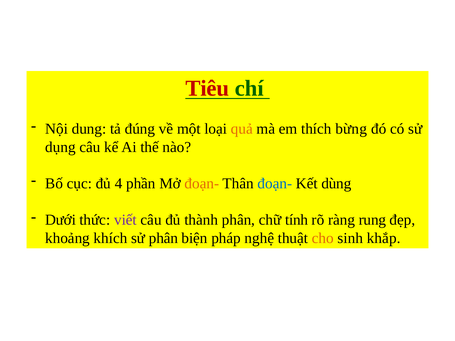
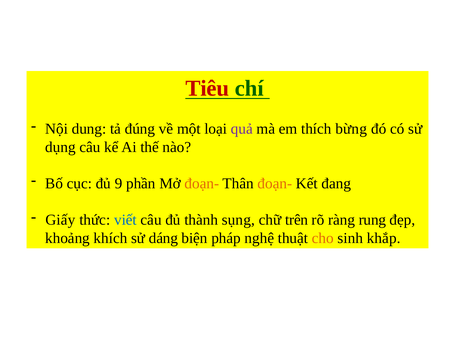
quả colour: orange -> purple
4: 4 -> 9
đoạn- at (275, 184) colour: blue -> orange
dùng: dùng -> đang
Dưới: Dưới -> Giấy
viết colour: purple -> blue
thành phân: phân -> sụng
tính: tính -> trên
sử phân: phân -> dáng
